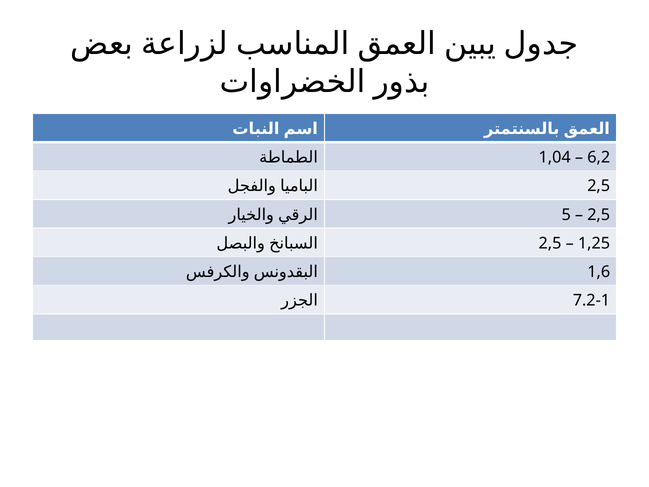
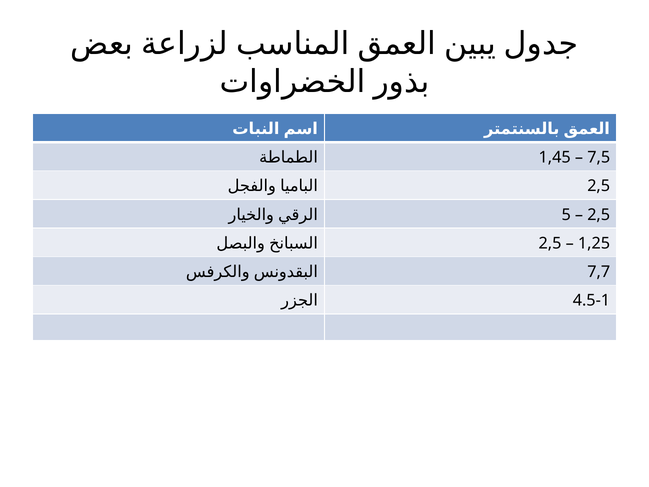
6,2: 6,2 -> 7,5
1,04: 1,04 -> 1,45
1,6: 1,6 -> 7,7
7.2-1: 7.2-1 -> 4.5-1
